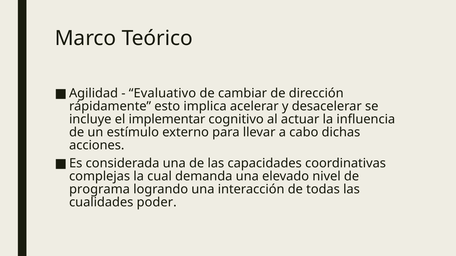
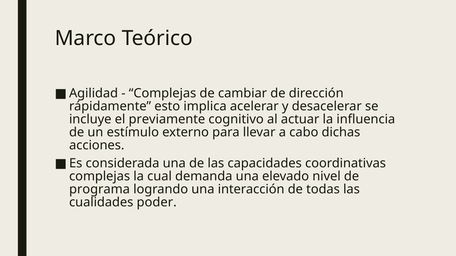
Evaluativo at (162, 93): Evaluativo -> Complejas
implementar: implementar -> previamente
